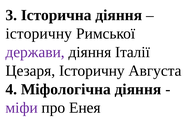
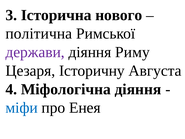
Історична діяння: діяння -> нового
історичну at (39, 34): історичну -> політична
Італії: Італії -> Риму
міфи colour: purple -> blue
